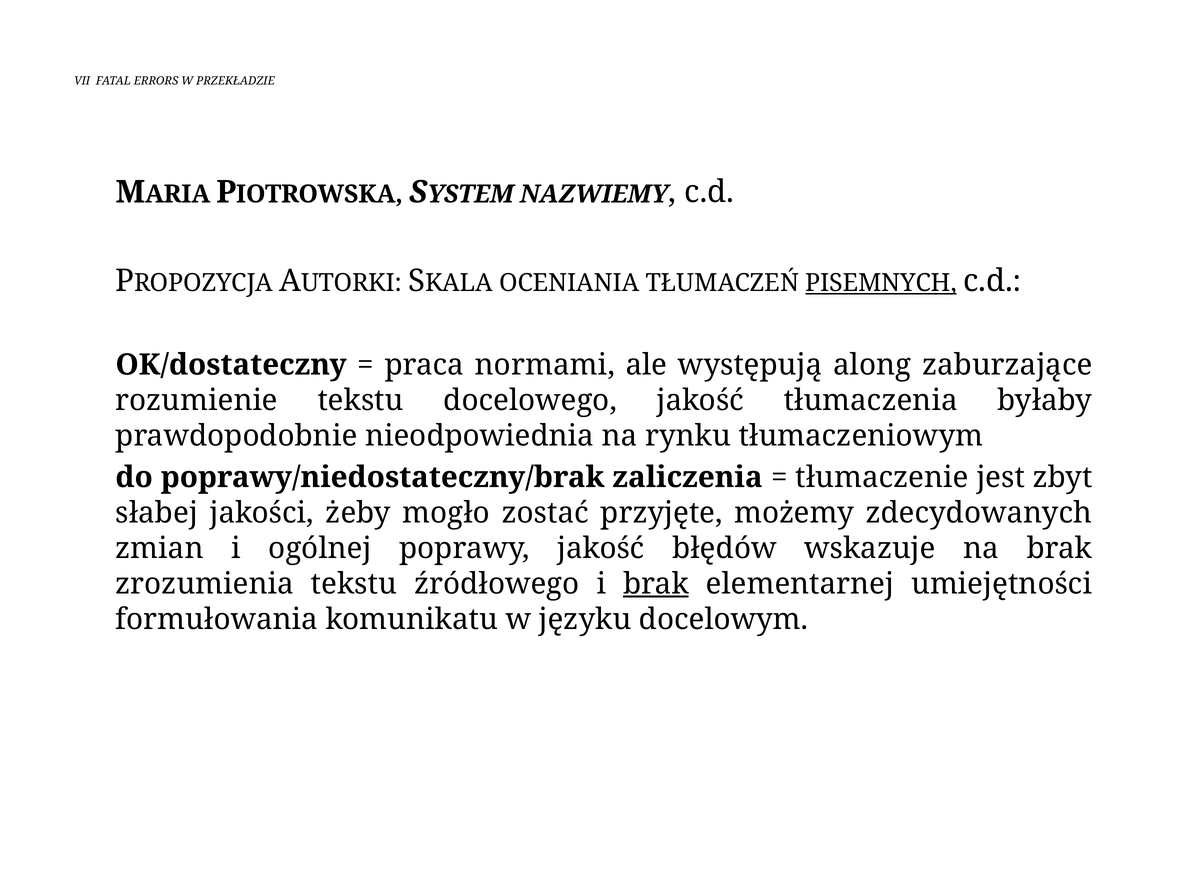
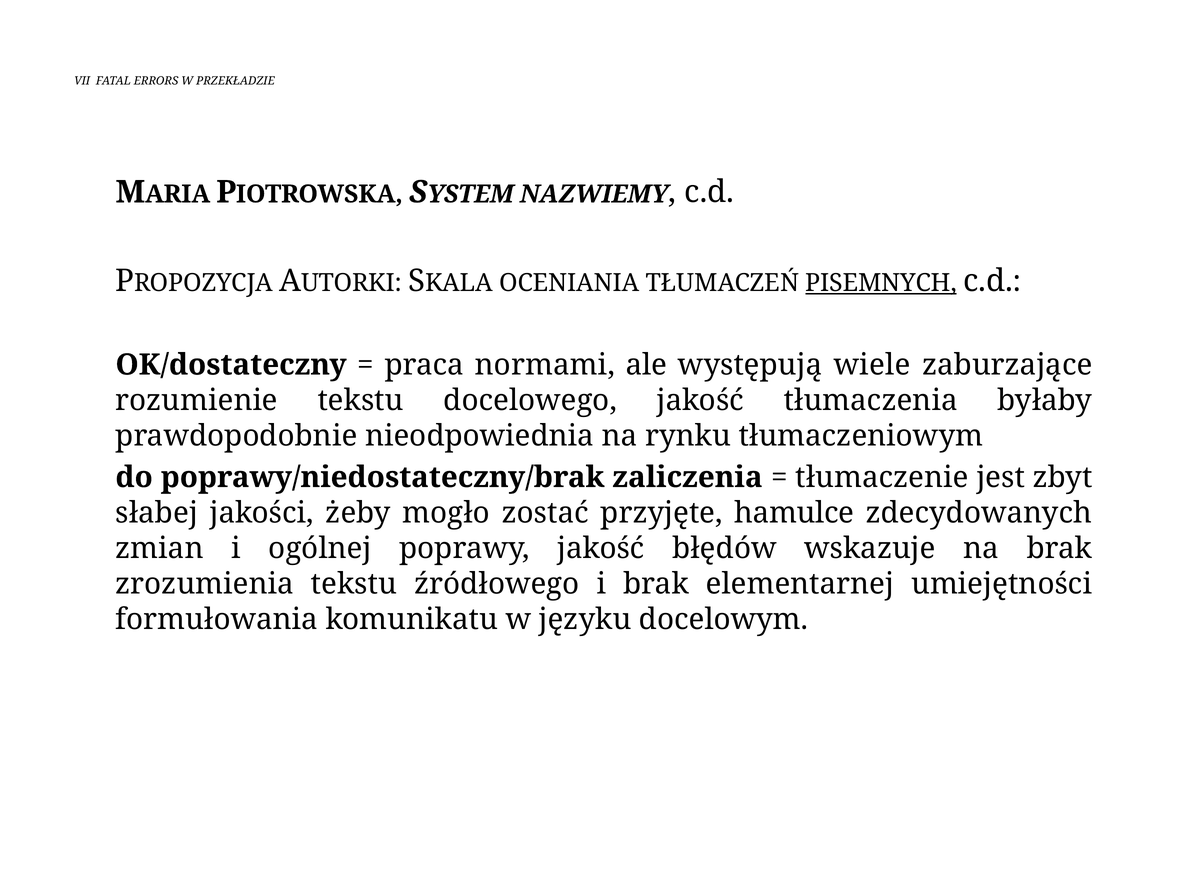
along: along -> wiele
możemy: możemy -> hamulce
brak at (656, 584) underline: present -> none
